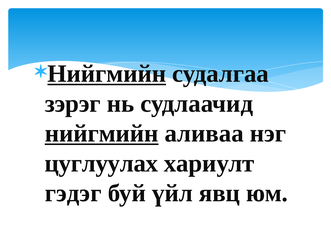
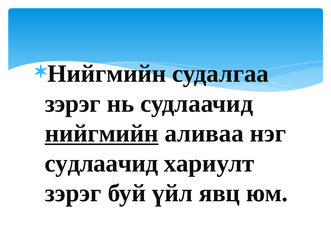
Нийгмийн at (107, 73) underline: present -> none
цуглуулах at (101, 163): цуглуулах -> судлаачид
гэдэг at (73, 193): гэдэг -> зэрэг
